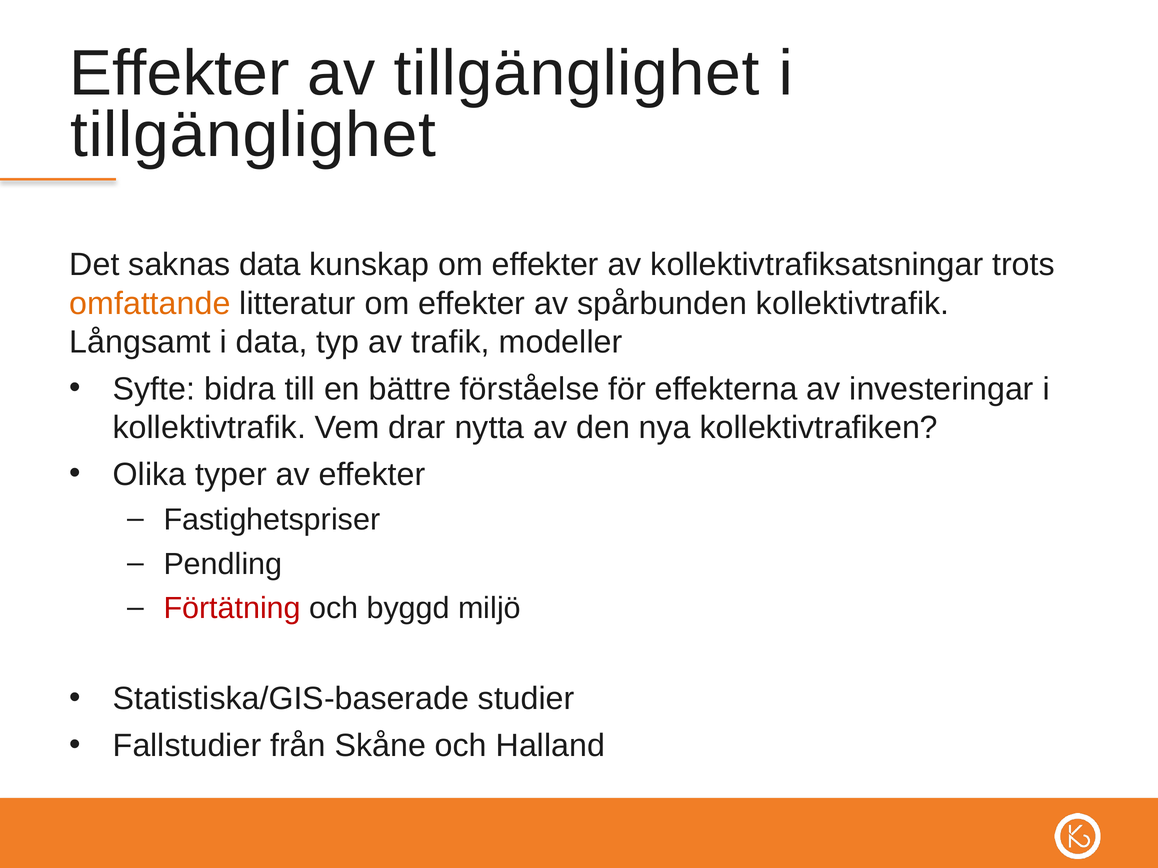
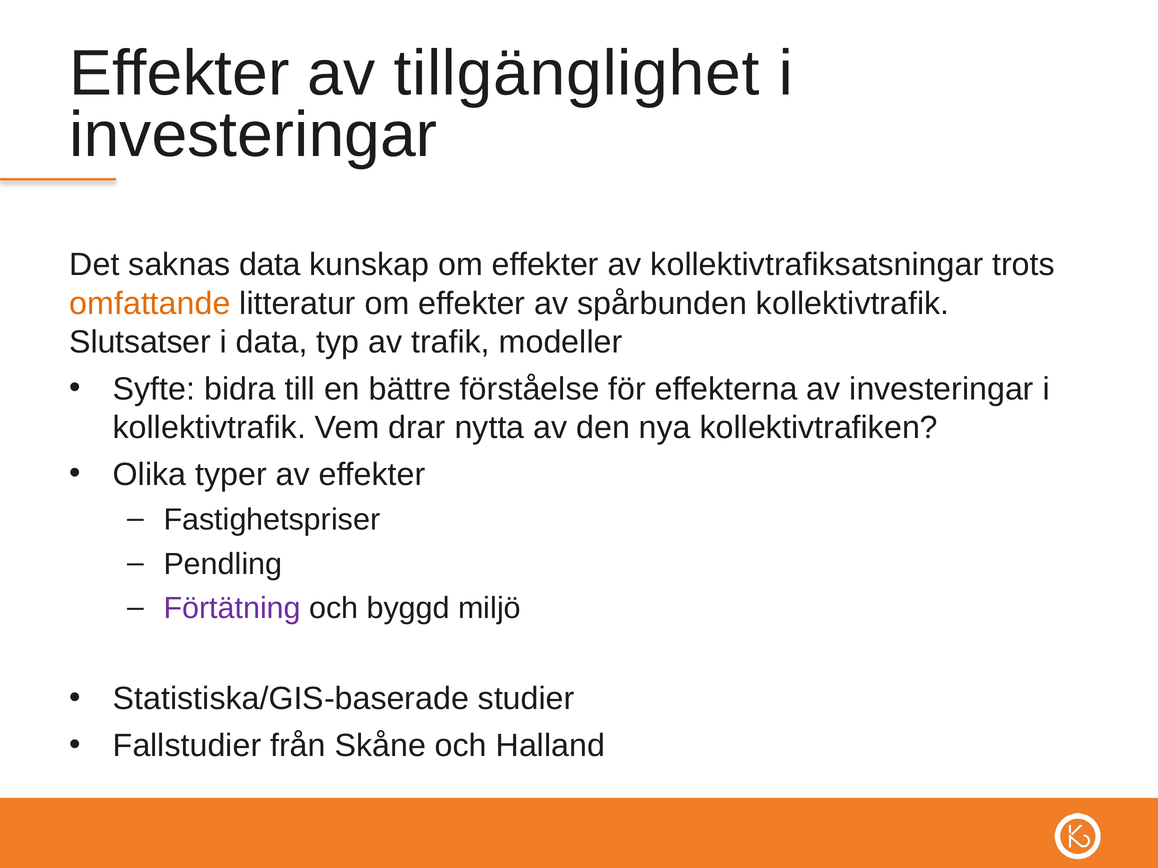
tillgänglighet at (253, 135): tillgänglighet -> investeringar
Långsamt: Långsamt -> Slutsatser
Förtätning colour: red -> purple
